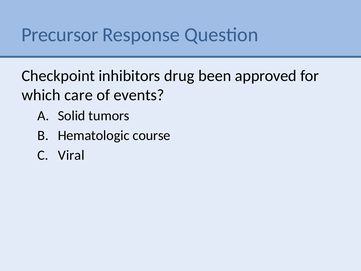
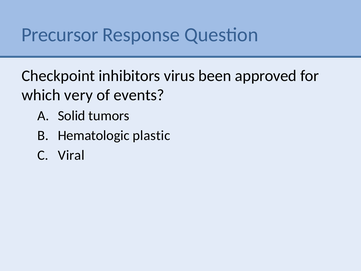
drug: drug -> virus
care: care -> very
course: course -> plastic
